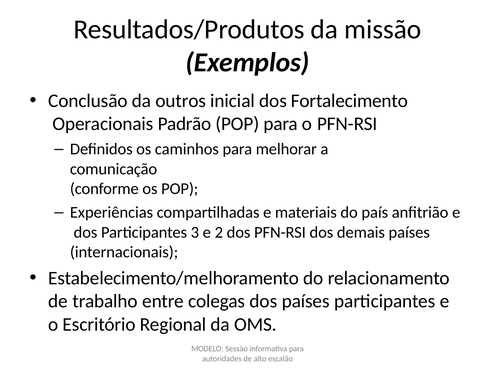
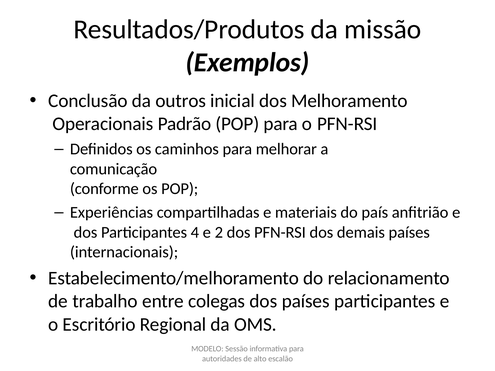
Fortalecimento: Fortalecimento -> Melhoramento
3: 3 -> 4
